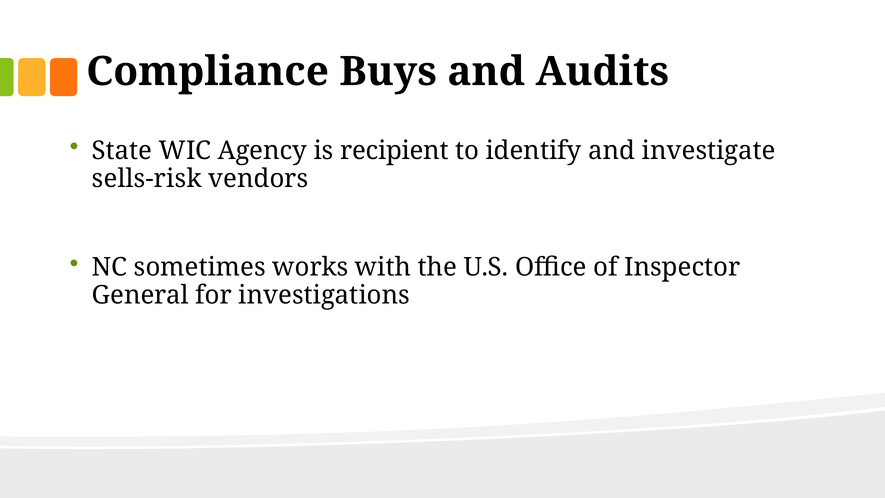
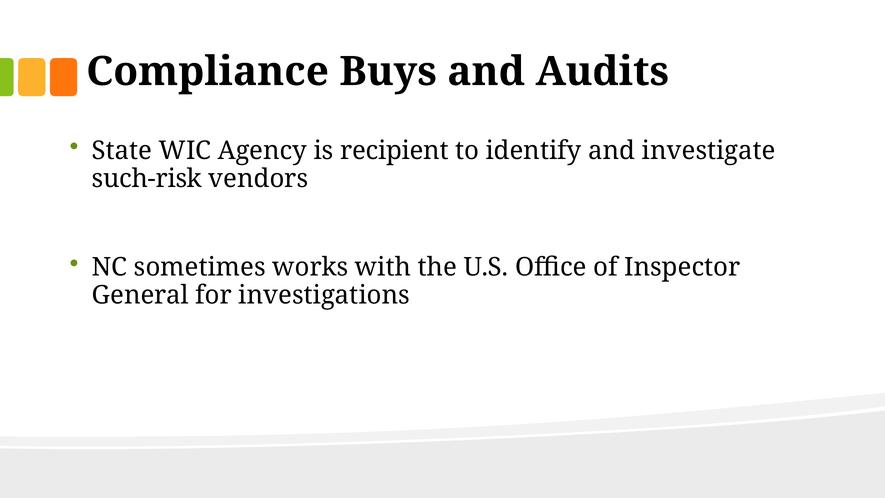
sells-risk: sells-risk -> such-risk
